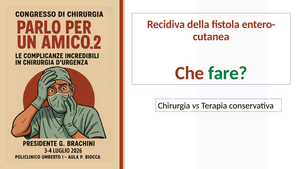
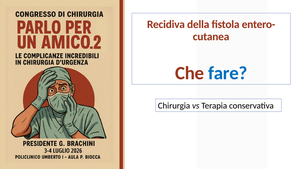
fare colour: green -> blue
